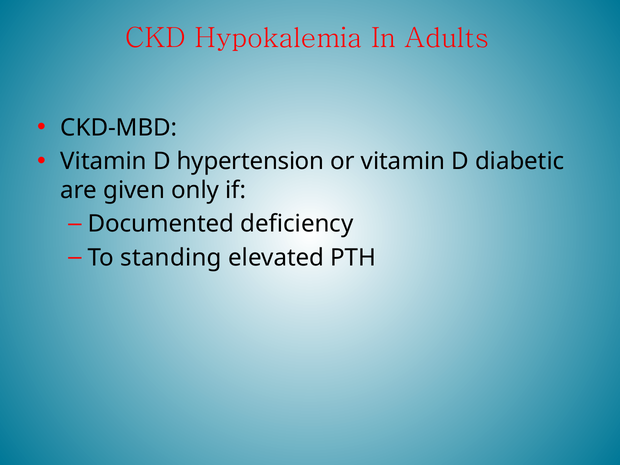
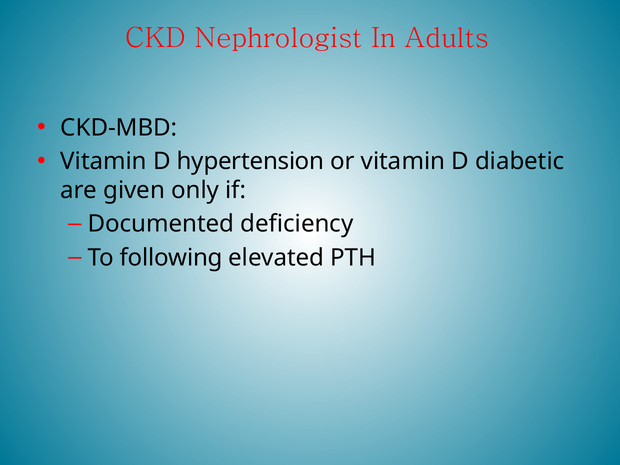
Hypokalemia: Hypokalemia -> Nephrologist
standing: standing -> following
